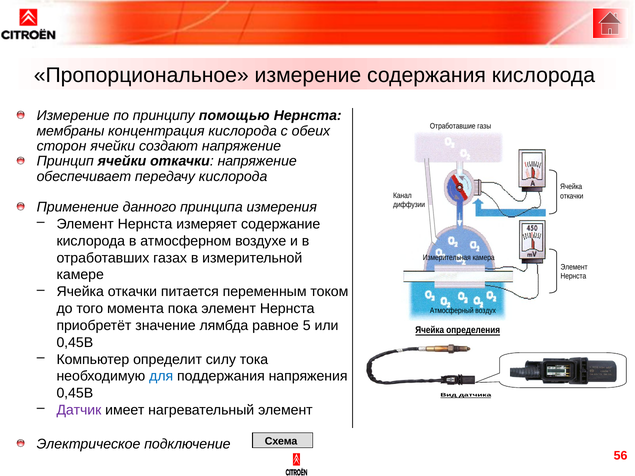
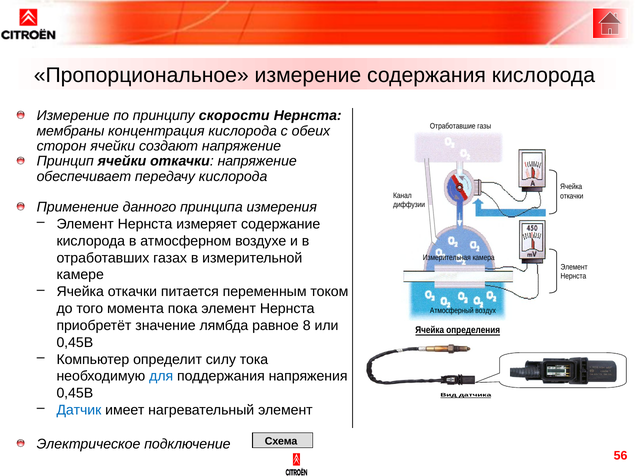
помощью: помощью -> скорости
5: 5 -> 8
Датчик colour: purple -> blue
